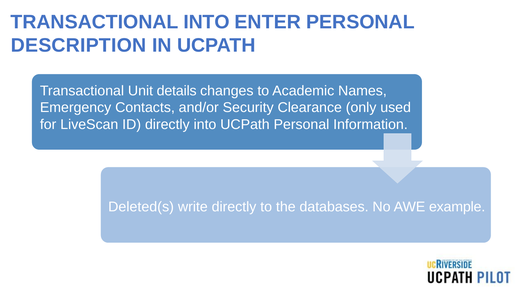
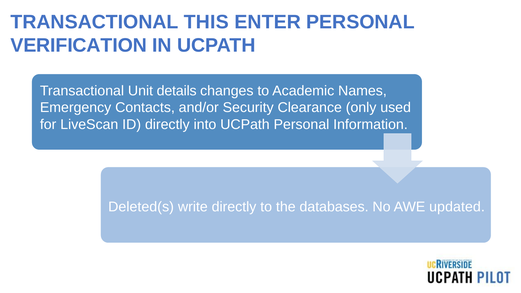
TRANSACTIONAL INTO: INTO -> THIS
DESCRIPTION: DESCRIPTION -> VERIFICATION
example: example -> updated
